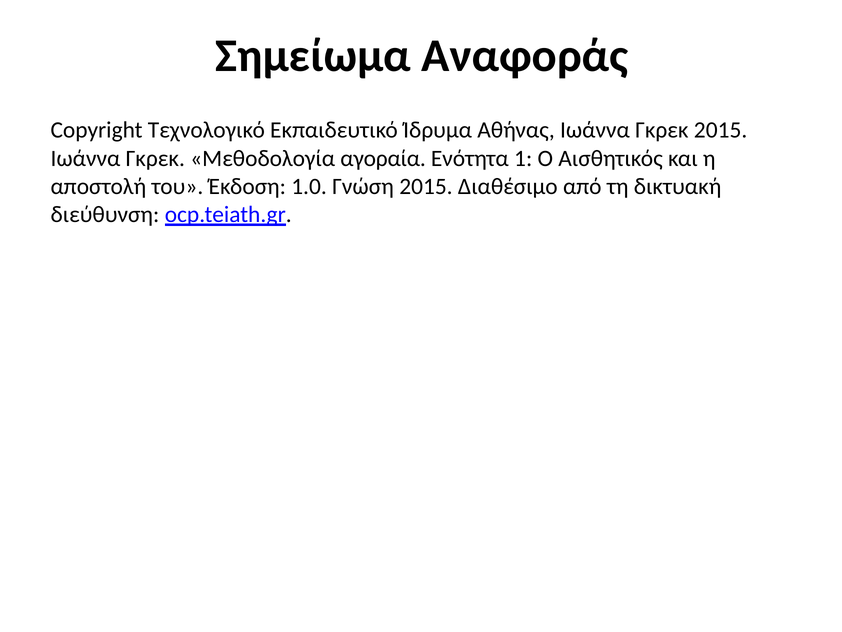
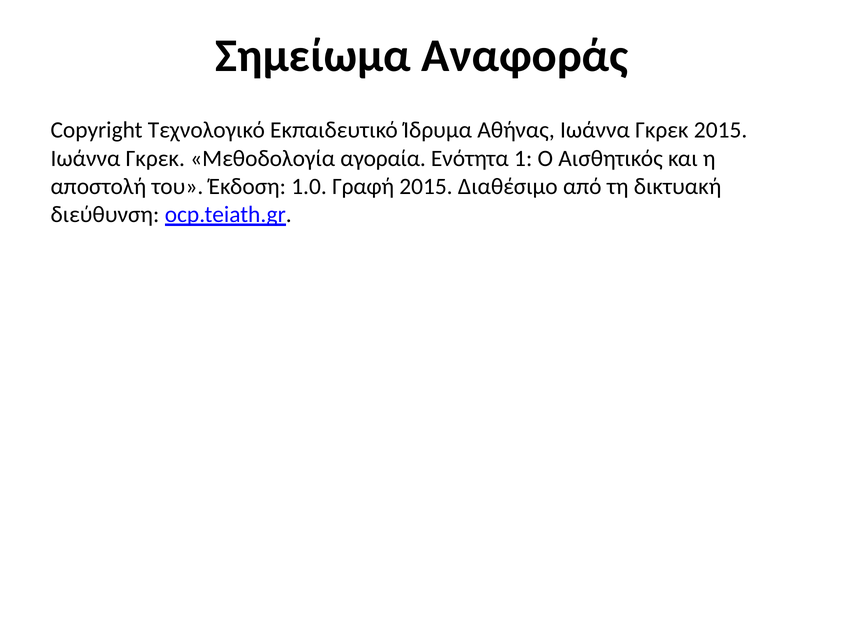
Γνώση: Γνώση -> Γραφή
